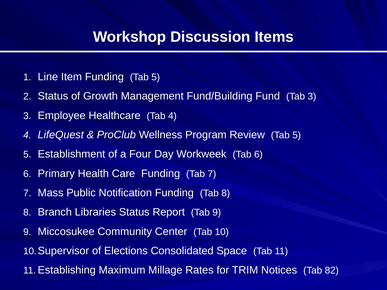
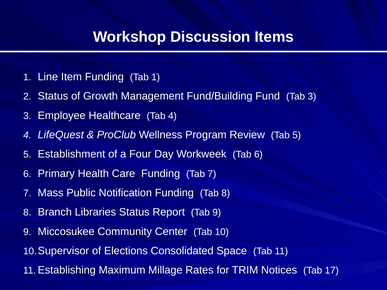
Funding Tab 5: 5 -> 1
82: 82 -> 17
